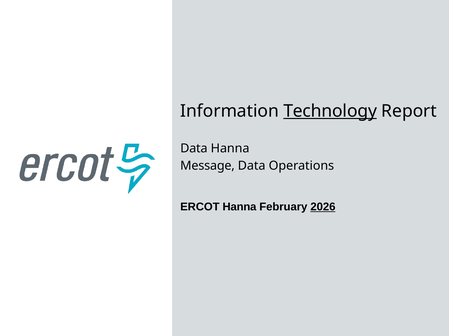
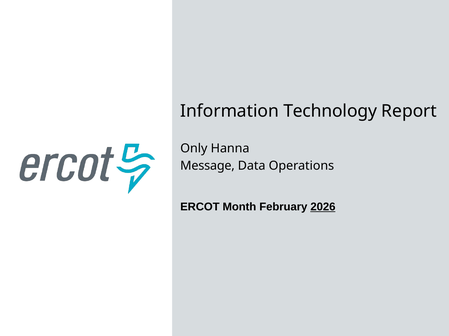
Technology underline: present -> none
Data at (194, 149): Data -> Only
ERCOT Hanna: Hanna -> Month
